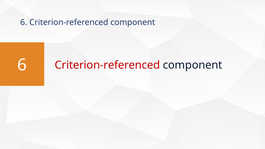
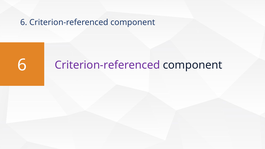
Criterion-referenced at (107, 65) colour: red -> purple
